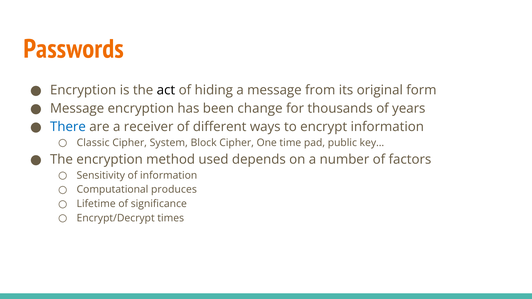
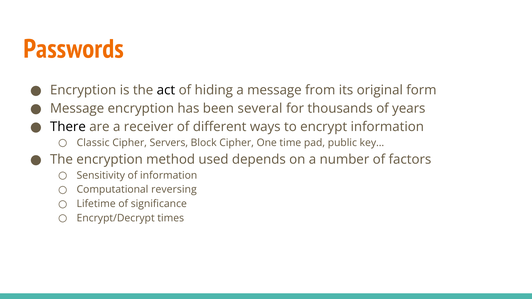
change: change -> several
There colour: blue -> black
System: System -> Servers
produces: produces -> reversing
